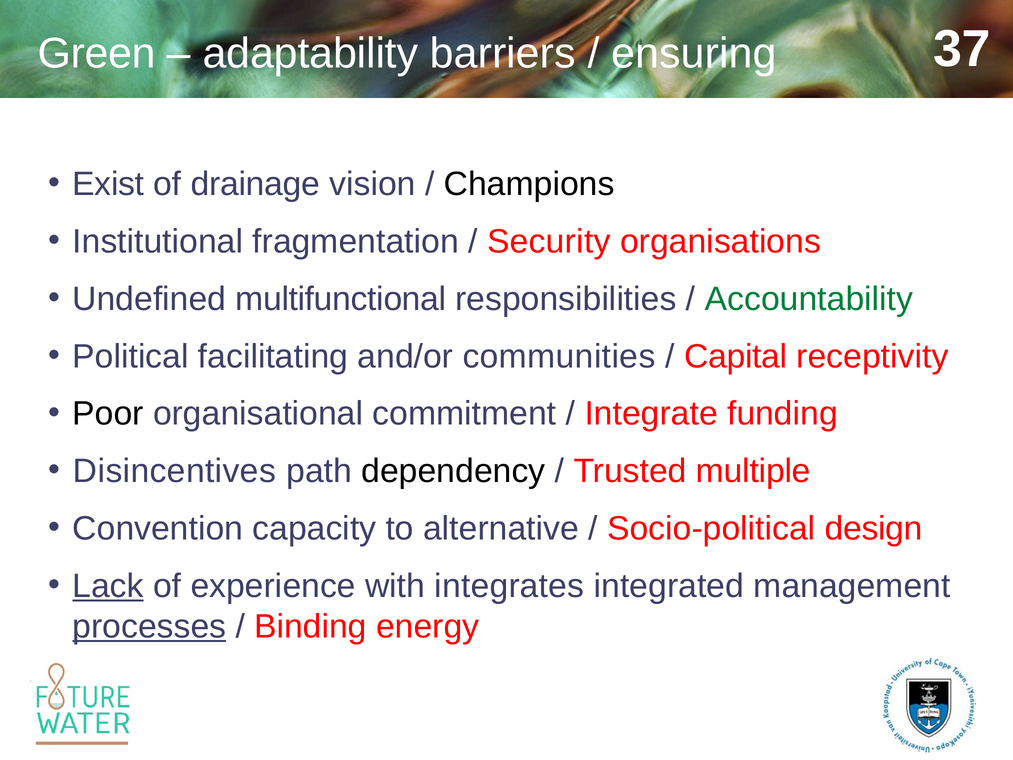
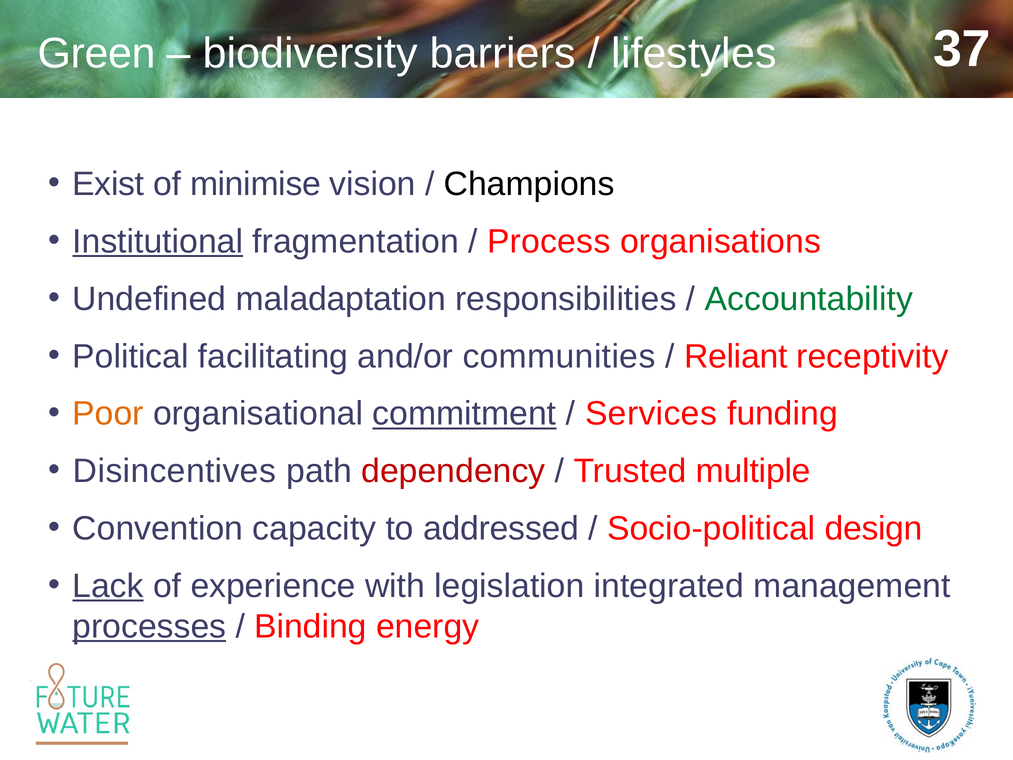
adaptability: adaptability -> biodiversity
ensuring: ensuring -> lifestyles
drainage: drainage -> minimise
Institutional underline: none -> present
Security: Security -> Process
multifunctional: multifunctional -> maladaptation
Capital: Capital -> Reliant
Poor colour: black -> orange
commitment underline: none -> present
Integrate: Integrate -> Services
dependency colour: black -> red
alternative: alternative -> addressed
integrates: integrates -> legislation
